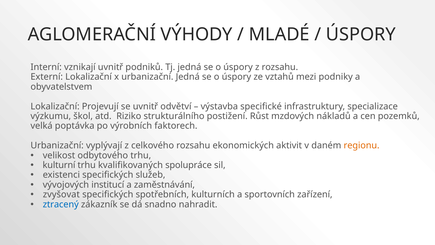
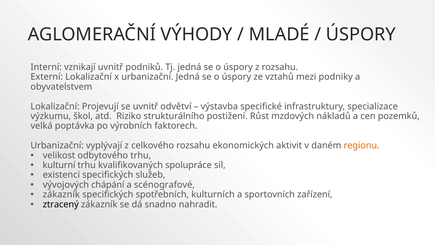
institucí: institucí -> chápání
zaměstnávání: zaměstnávání -> scénografové
zvyšovat at (61, 194): zvyšovat -> zákazník
ztracený colour: blue -> black
